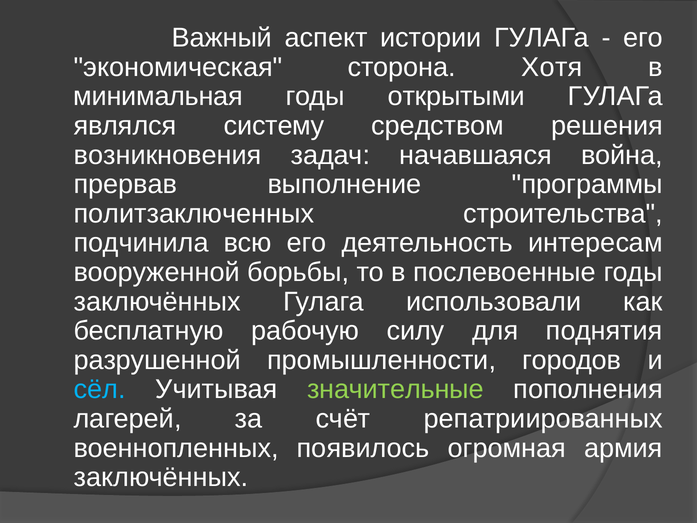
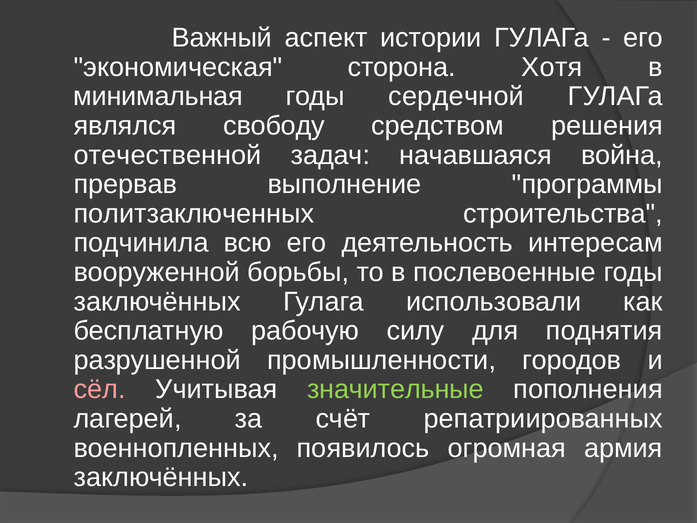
открытыми: открытыми -> сердечной
систему: систему -> свободу
возникновения: возникновения -> отечественной
сёл colour: light blue -> pink
